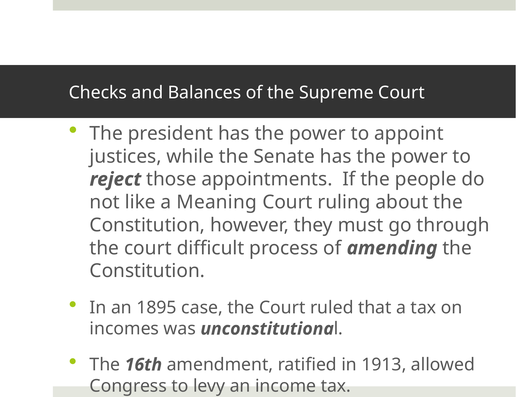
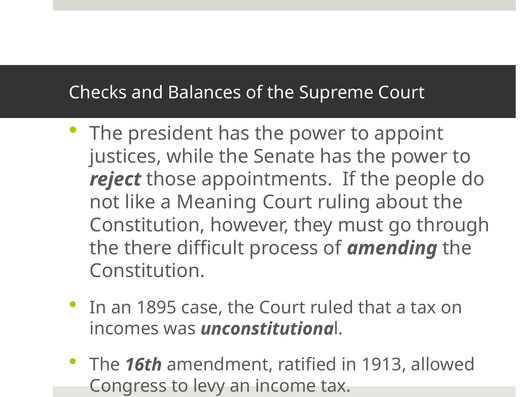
court at (148, 248): court -> there
